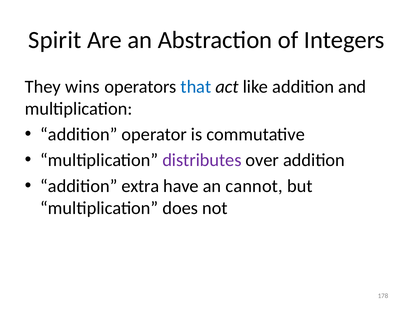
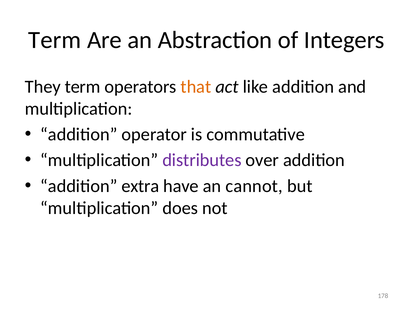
Spirit at (55, 40): Spirit -> Term
They wins: wins -> term
that colour: blue -> orange
